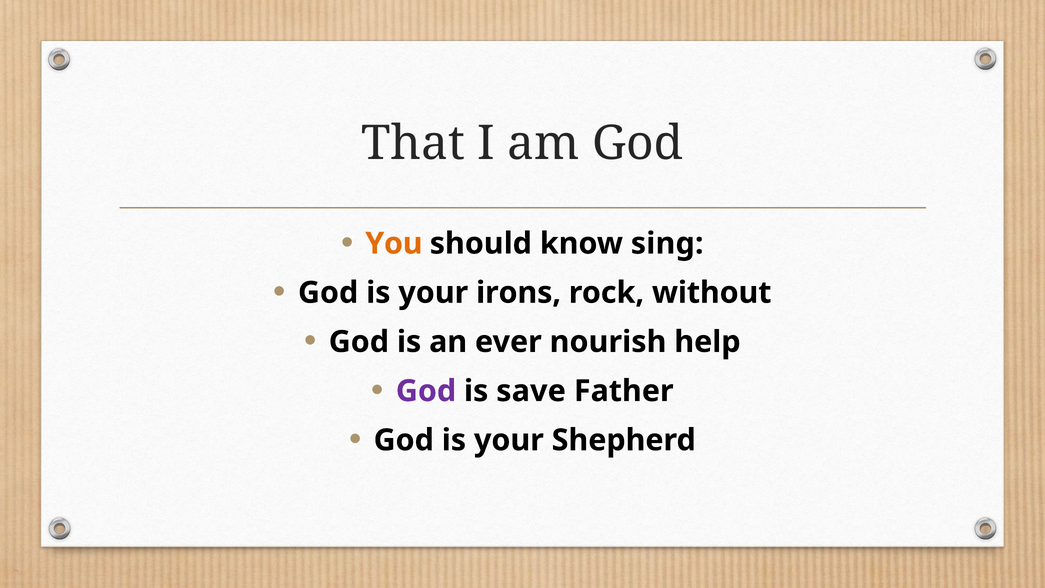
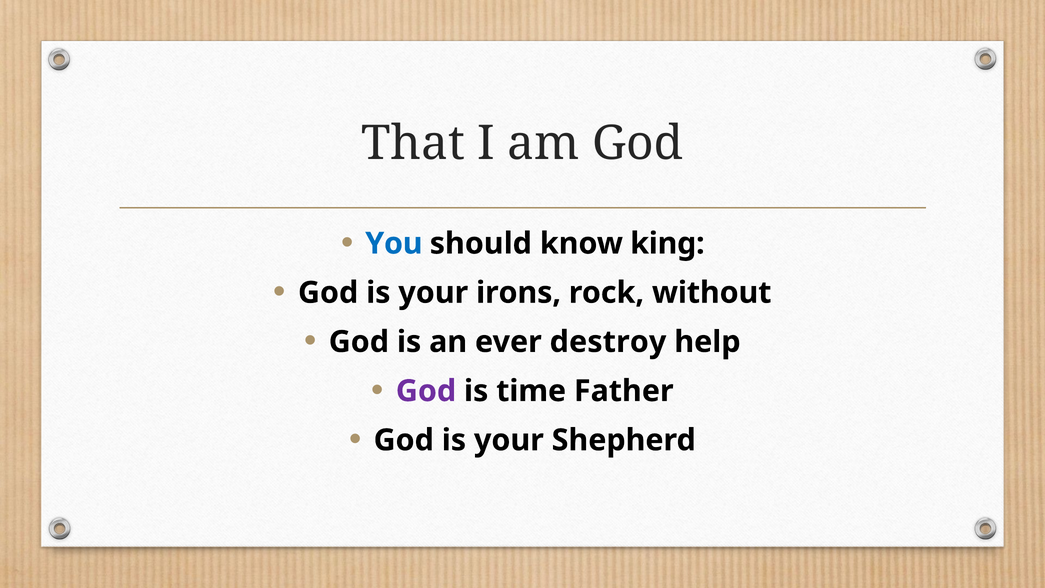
You colour: orange -> blue
sing: sing -> king
nourish: nourish -> destroy
save: save -> time
